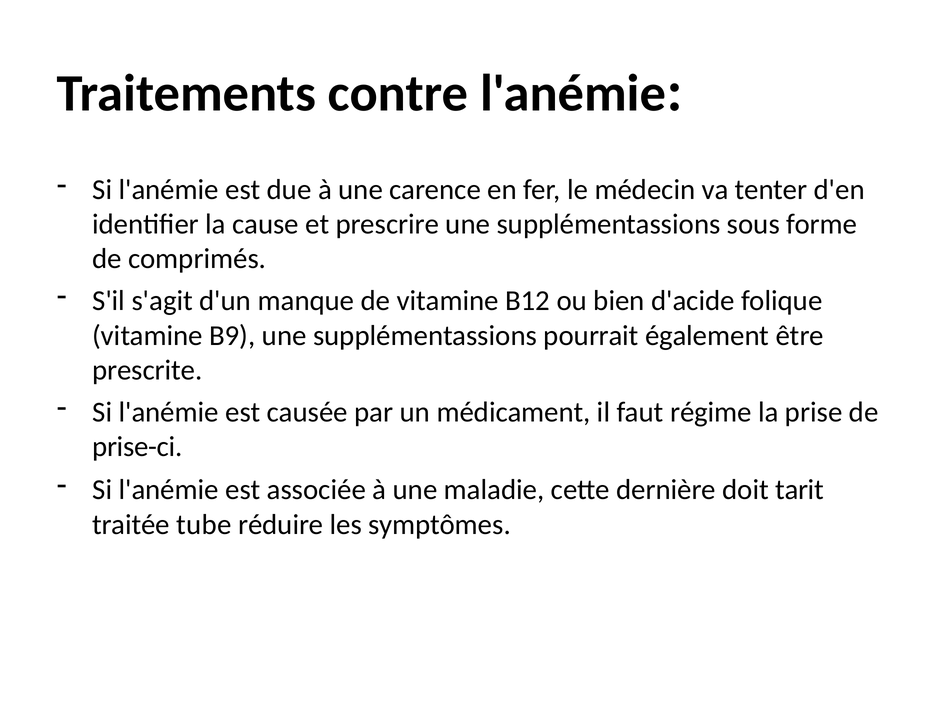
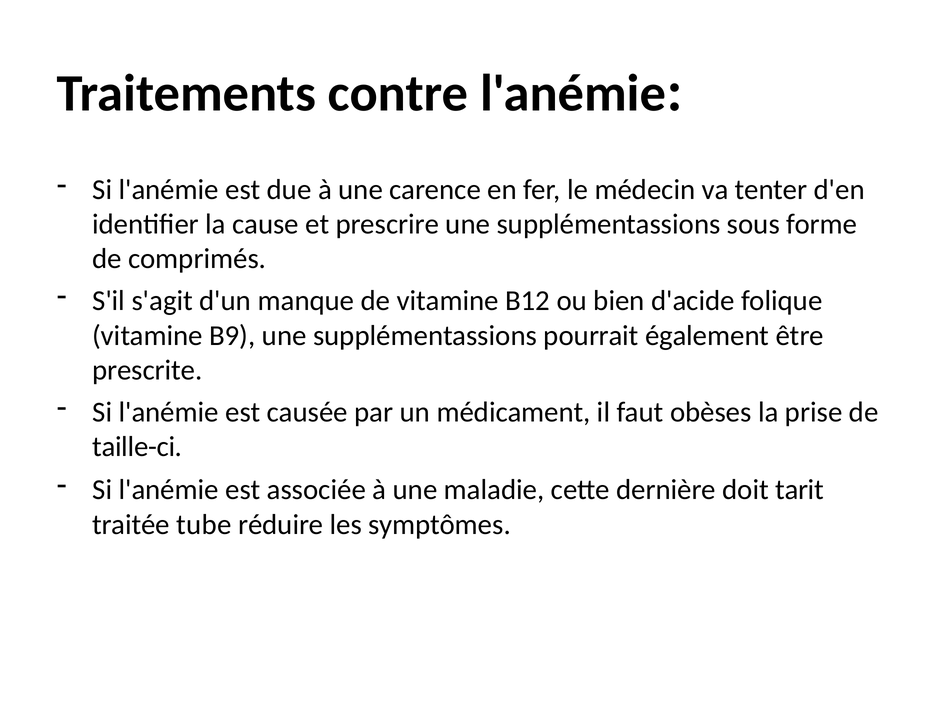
régime: régime -> obèses
prise-ci: prise-ci -> taille-ci
